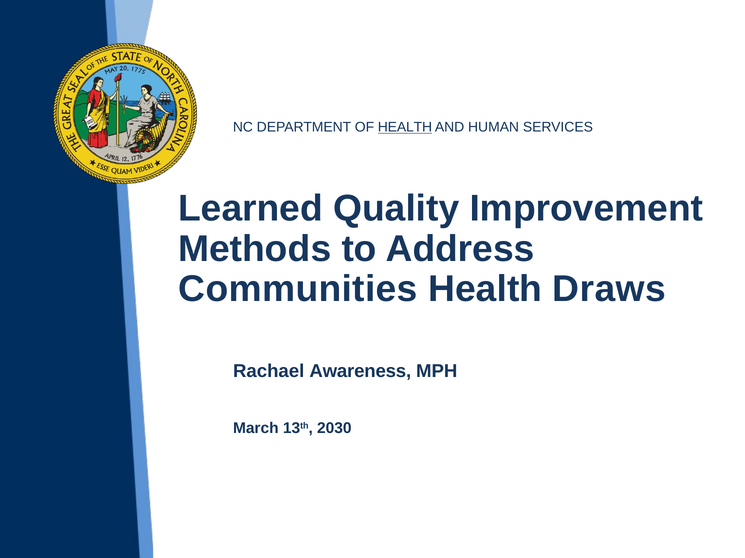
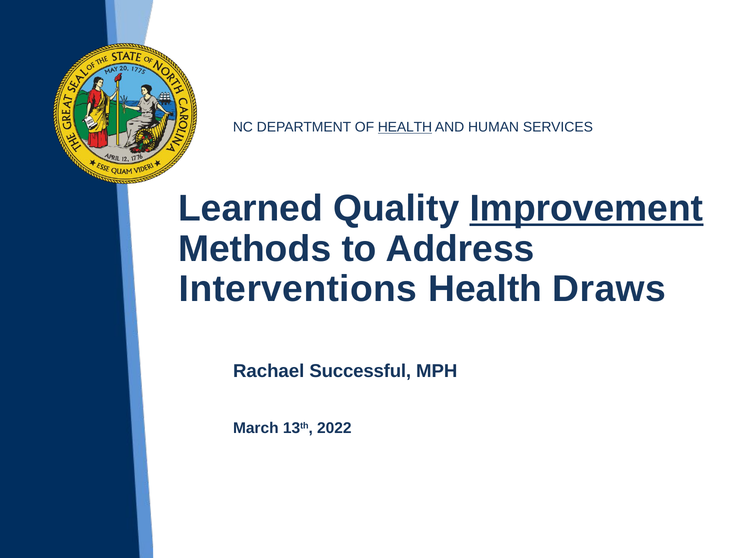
Improvement underline: none -> present
Communities: Communities -> Interventions
Awareness: Awareness -> Successful
2030: 2030 -> 2022
